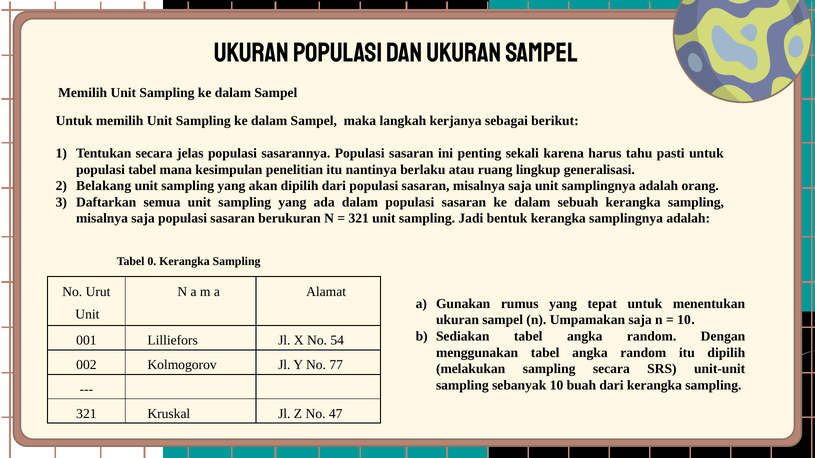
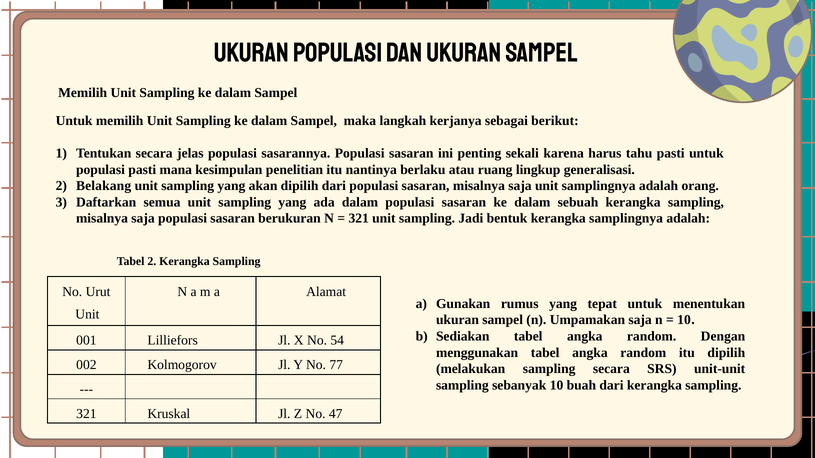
populasi tabel: tabel -> pasti
Tabel 0: 0 -> 2
